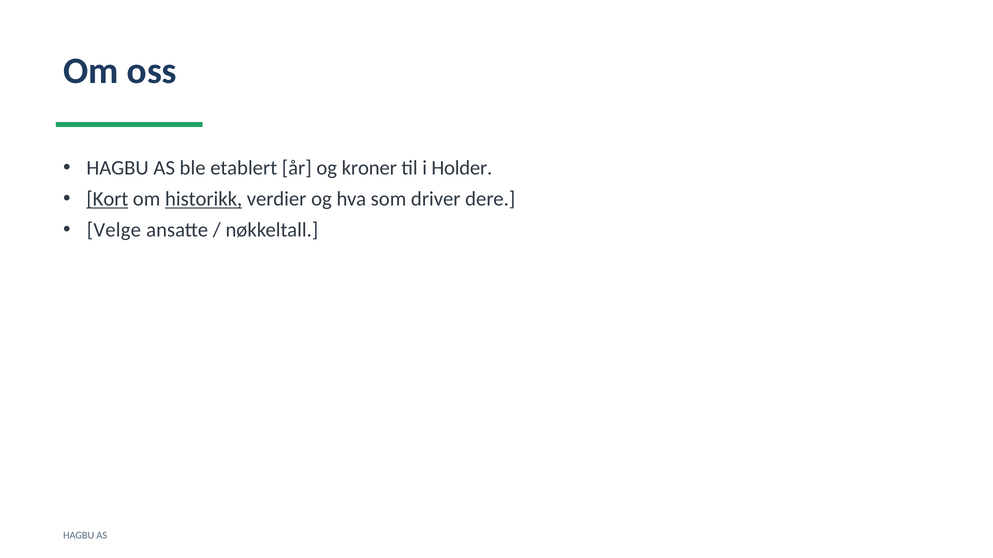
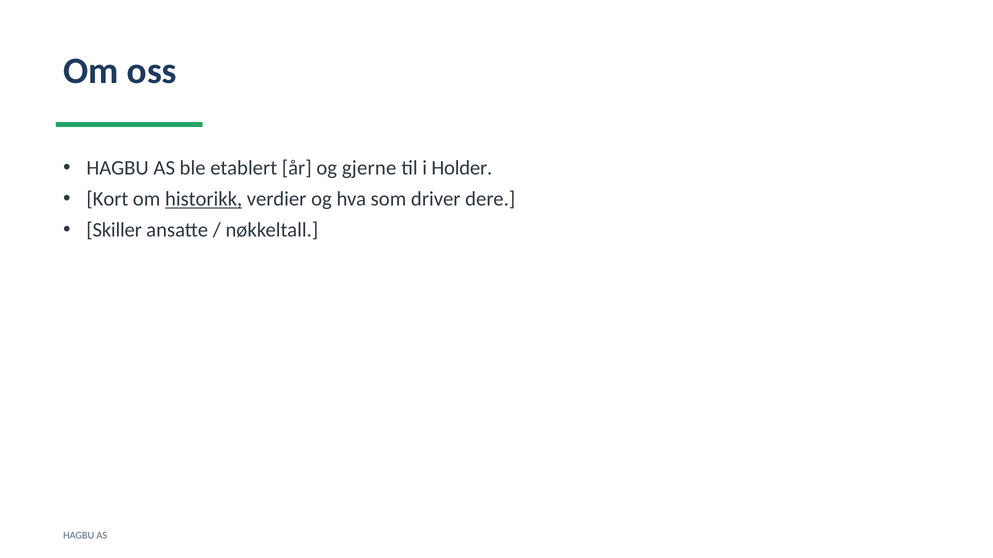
kroner: kroner -> gjerne
Kort underline: present -> none
Velge: Velge -> Skiller
